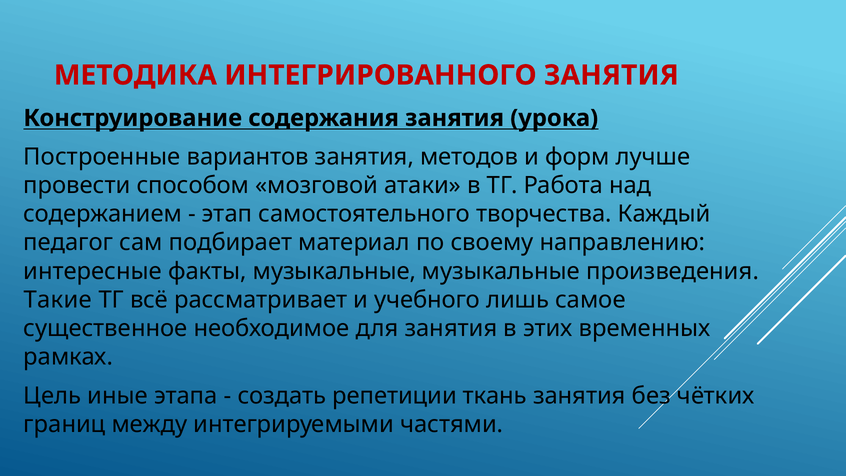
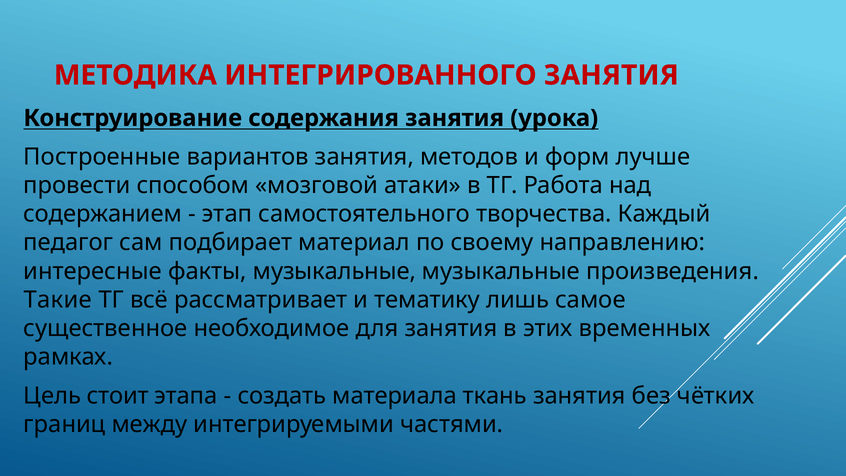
учебного: учебного -> тематику
иные: иные -> стоит
репетиции: репетиции -> материала
